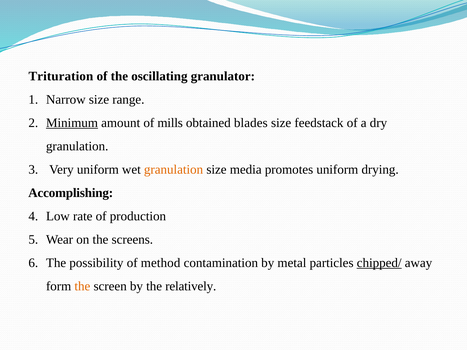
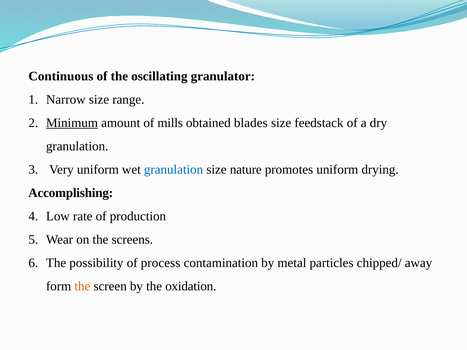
Trituration: Trituration -> Continuous
granulation at (174, 170) colour: orange -> blue
media: media -> nature
method: method -> process
chipped/ underline: present -> none
relatively: relatively -> oxidation
